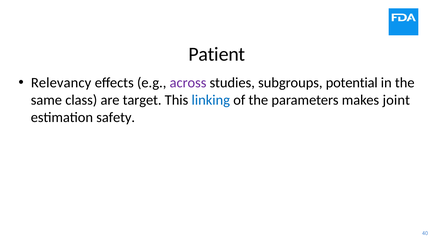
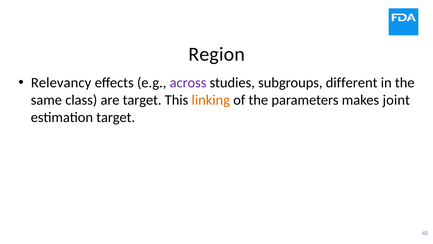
Patient: Patient -> Region
potential: potential -> different
linking colour: blue -> orange
estimation safety: safety -> target
